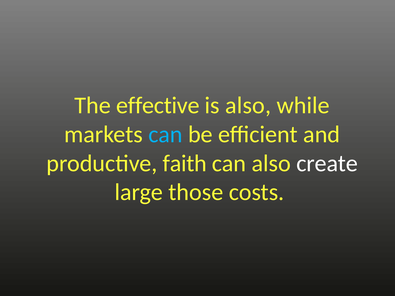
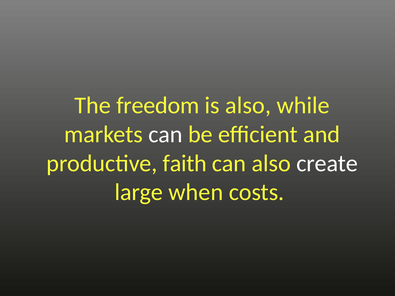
effective: effective -> freedom
can at (165, 135) colour: light blue -> white
those: those -> when
